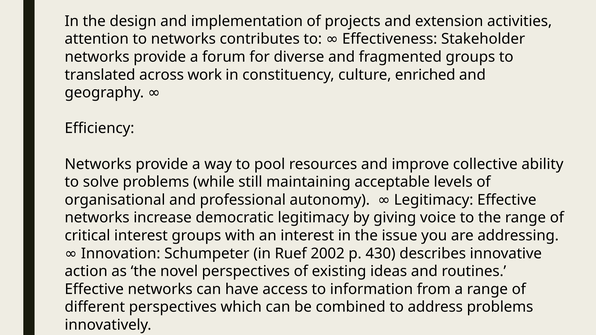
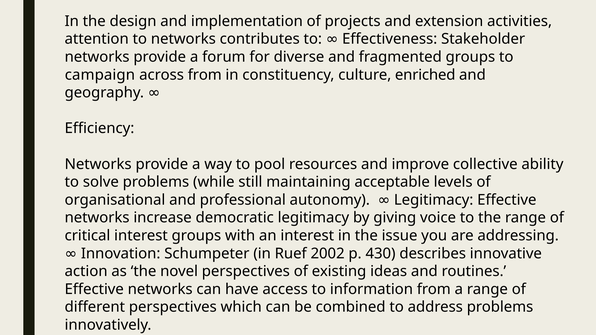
translated: translated -> campaign
across work: work -> from
